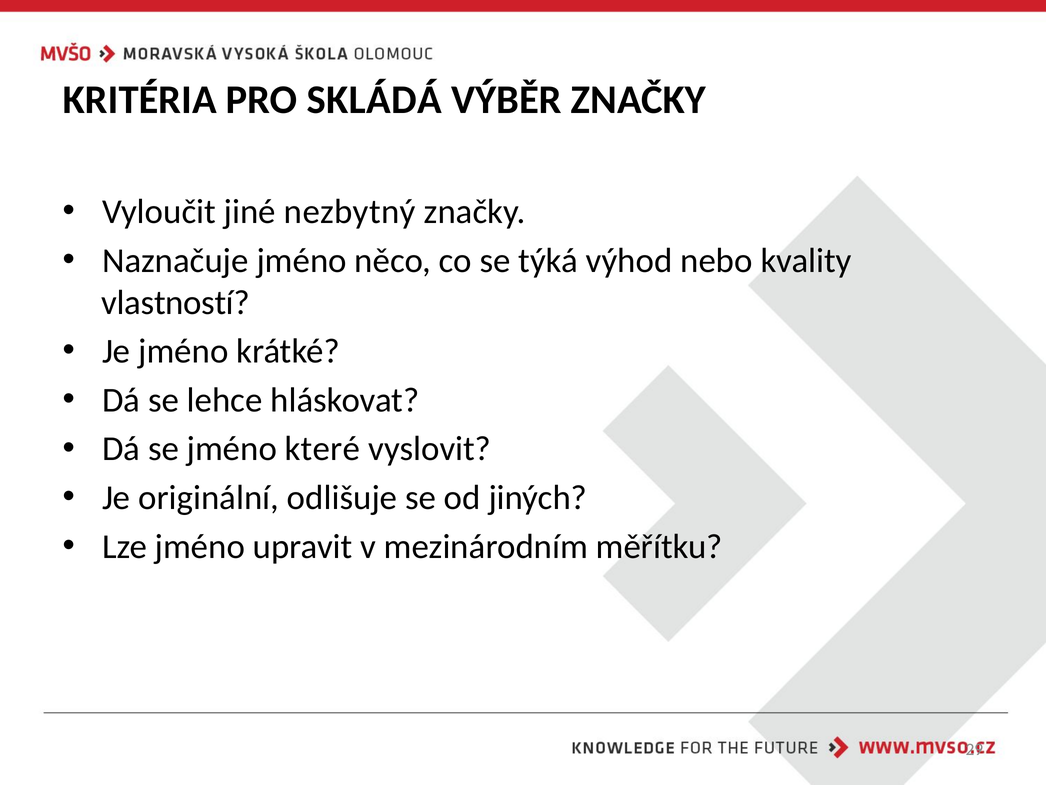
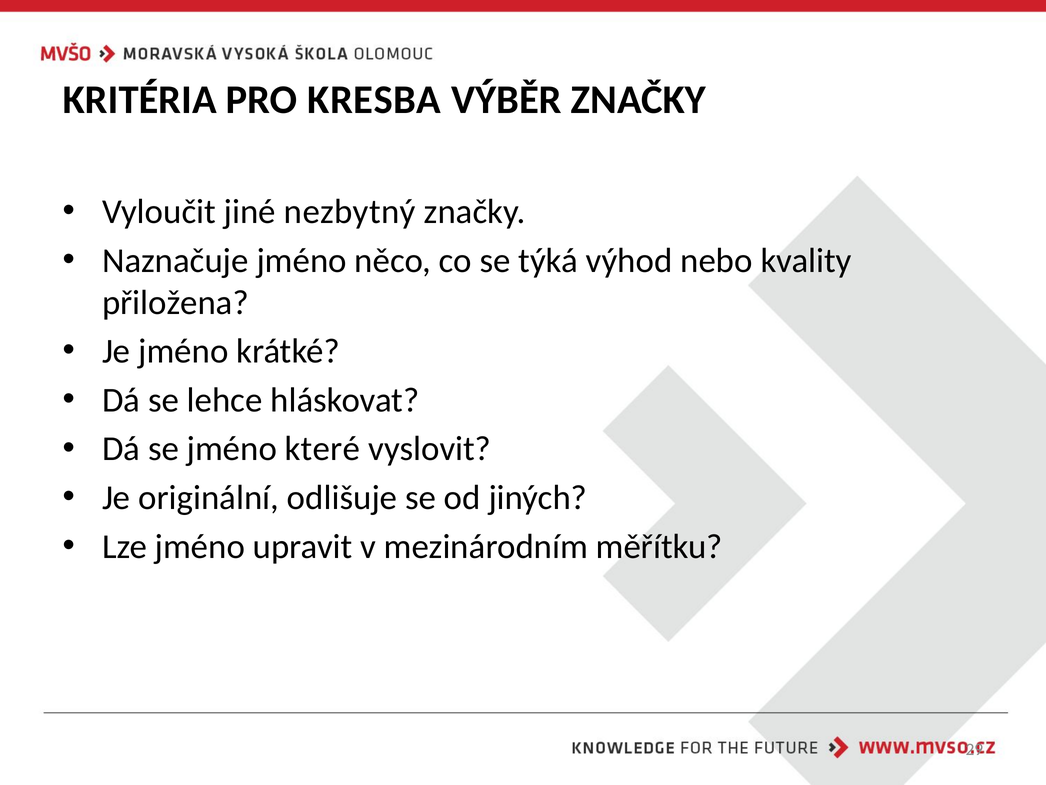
SKLÁDÁ: SKLÁDÁ -> KRESBA
vlastností: vlastností -> přiložena
